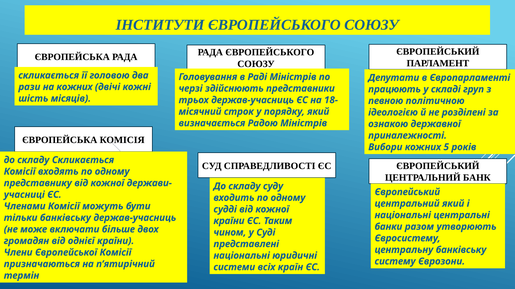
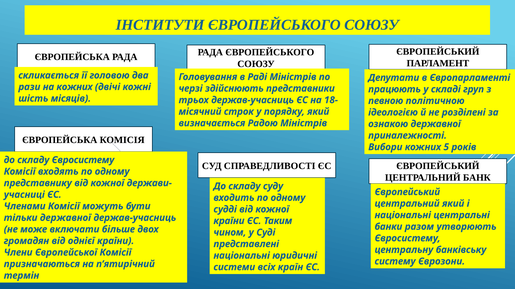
складу Скликається: Скликається -> Євросистему
тільки банківську: банківську -> державної
